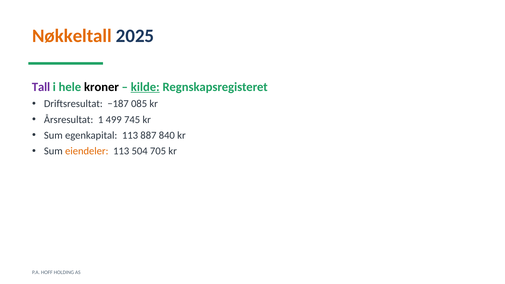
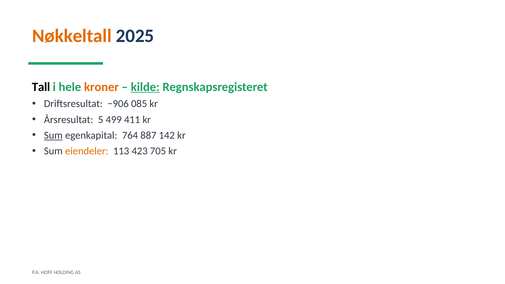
Tall colour: purple -> black
kroner colour: black -> orange
−187: −187 -> −906
1: 1 -> 5
745: 745 -> 411
Sum at (53, 135) underline: none -> present
egenkapital 113: 113 -> 764
840: 840 -> 142
504: 504 -> 423
